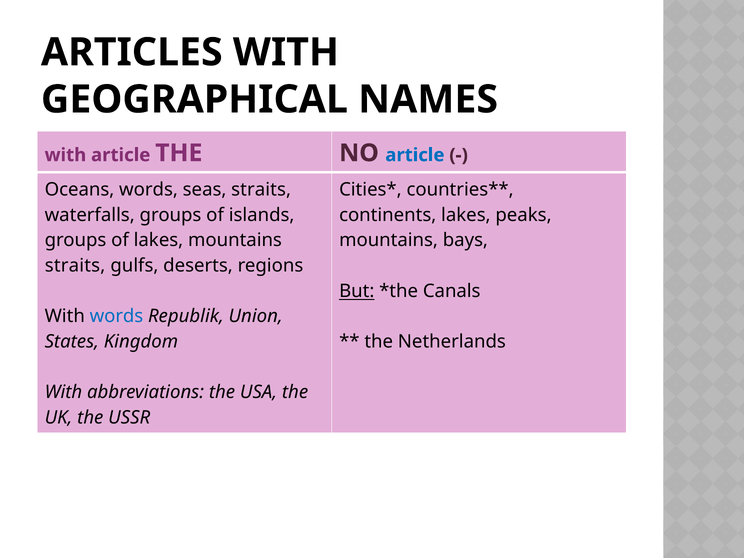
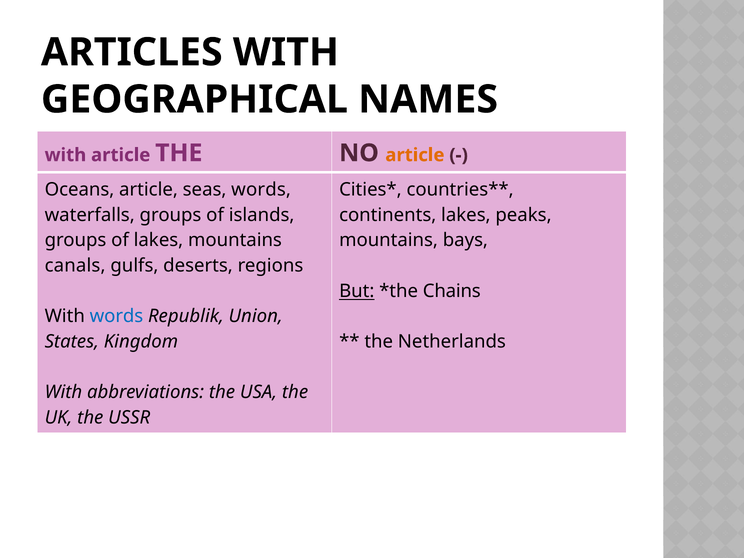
article at (415, 155) colour: blue -> orange
Oceans words: words -> article
seas straits: straits -> words
straits at (75, 266): straits -> canals
Canals: Canals -> Chains
